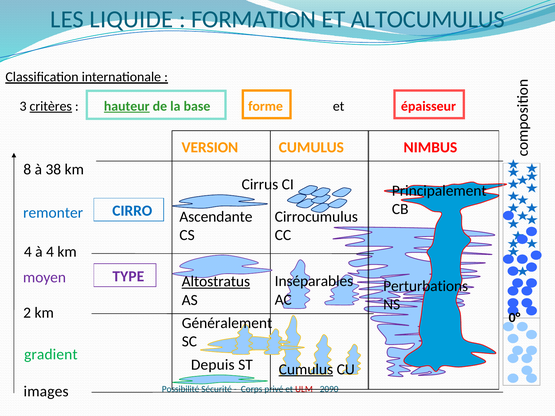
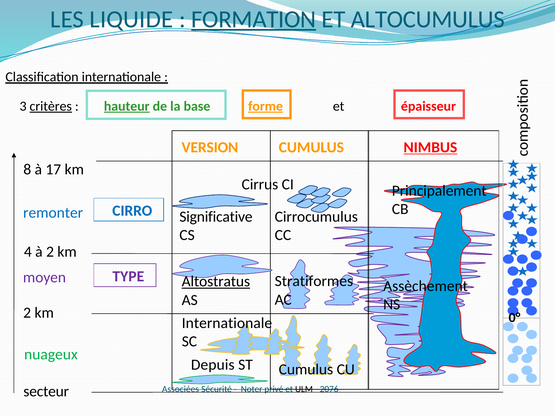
FORMATION underline: none -> present
forme underline: none -> present
NIMBUS underline: none -> present
38: 38 -> 17
Ascendante: Ascendante -> Significative
à 4: 4 -> 2
Inséparables: Inséparables -> Stratiformes
Perturbations: Perturbations -> Assèchement
Généralement at (227, 323): Généralement -> Internationale
gradient: gradient -> nuageux
Cumulus at (306, 369) underline: present -> none
images: images -> secteur
Possibilité: Possibilité -> Associées
Corps: Corps -> Noter
ULM colour: red -> black
2090: 2090 -> 2076
